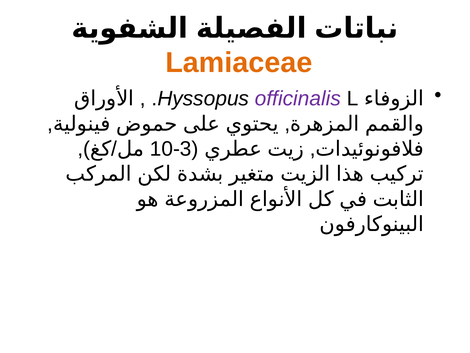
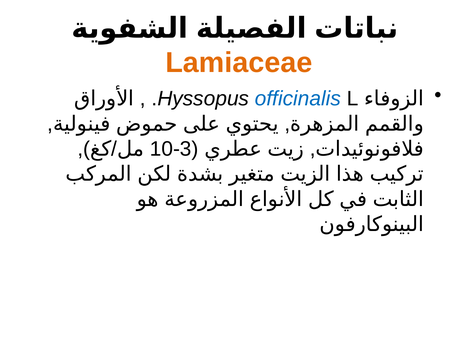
officinalis colour: purple -> blue
